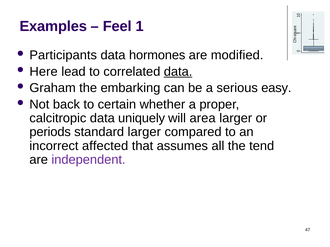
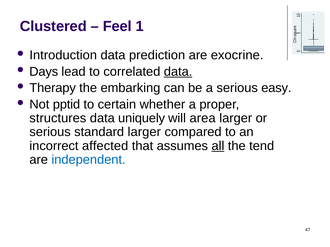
Examples: Examples -> Clustered
Participants: Participants -> Introduction
hormones: hormones -> prediction
modified: modified -> exocrine
Here: Here -> Days
Graham: Graham -> Therapy
back: back -> pptid
calcitropic: calcitropic -> structures
periods at (50, 132): periods -> serious
all underline: none -> present
independent colour: purple -> blue
